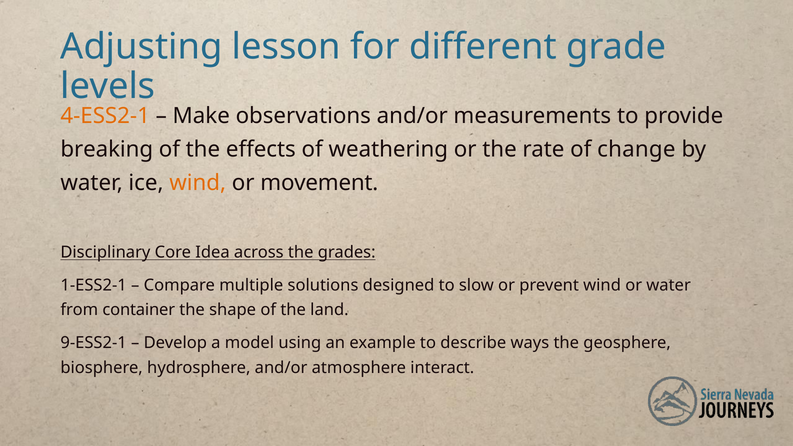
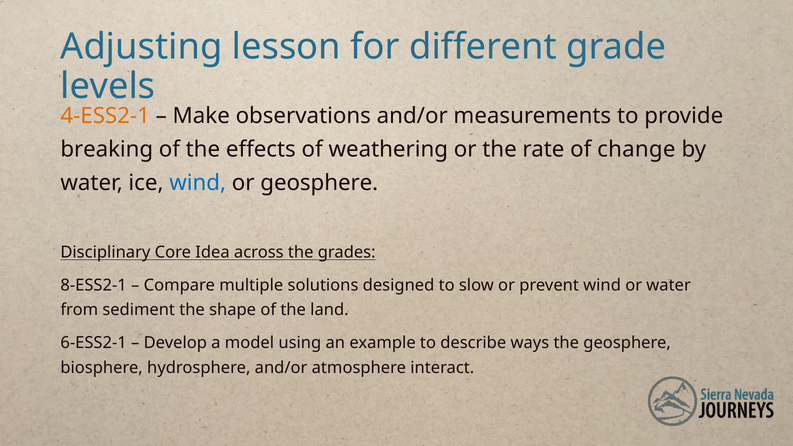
wind at (198, 183) colour: orange -> blue
or movement: movement -> geosphere
1-ESS2-1: 1-ESS2-1 -> 8-ESS2-1
container: container -> sediment
9-ESS2-1: 9-ESS2-1 -> 6-ESS2-1
